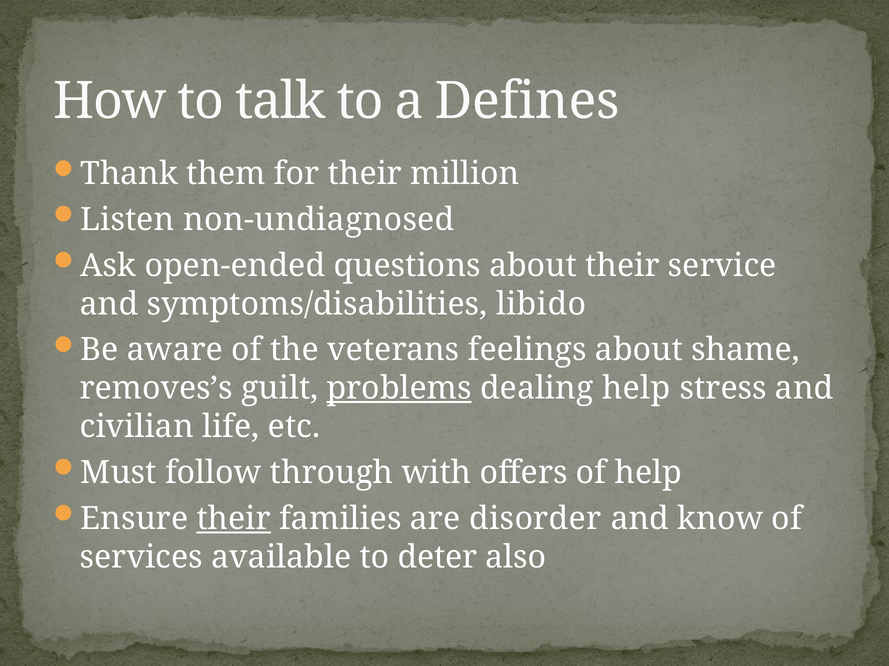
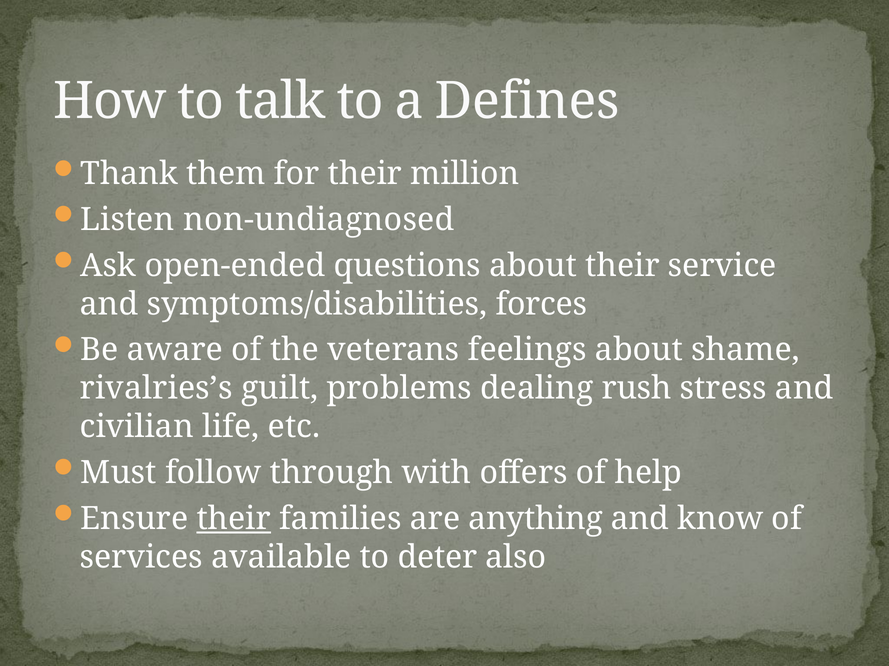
libido: libido -> forces
removes’s: removes’s -> rivalries’s
problems underline: present -> none
dealing help: help -> rush
disorder: disorder -> anything
